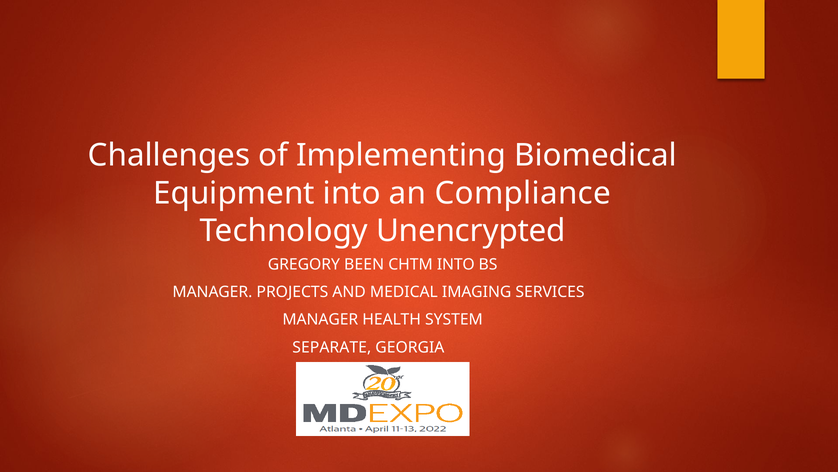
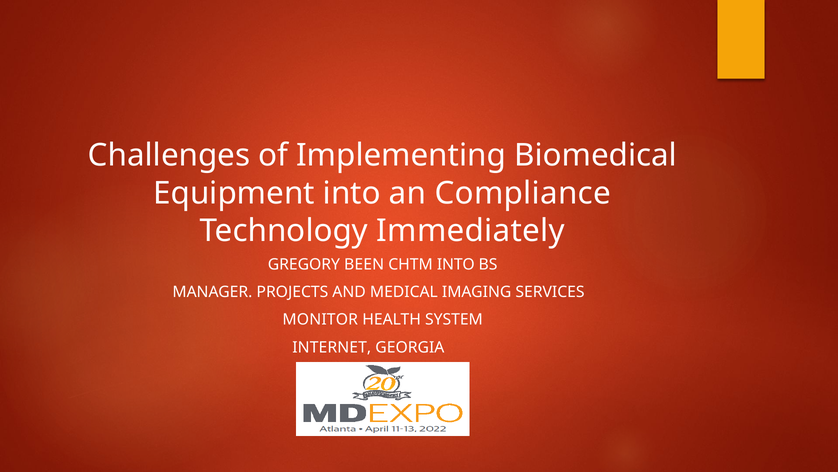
Unencrypted: Unencrypted -> Immediately
MANAGER at (320, 319): MANAGER -> MONITOR
SEPARATE: SEPARATE -> INTERNET
